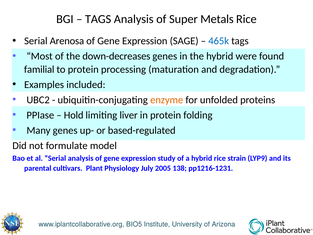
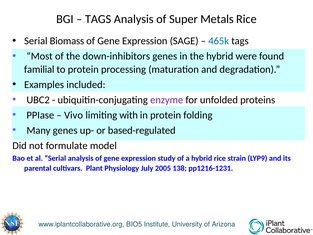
Arenosa: Arenosa -> Biomass
down-decreases: down-decreases -> down-inhibitors
enzyme colour: orange -> purple
Hold: Hold -> Vivo
liver: liver -> with
